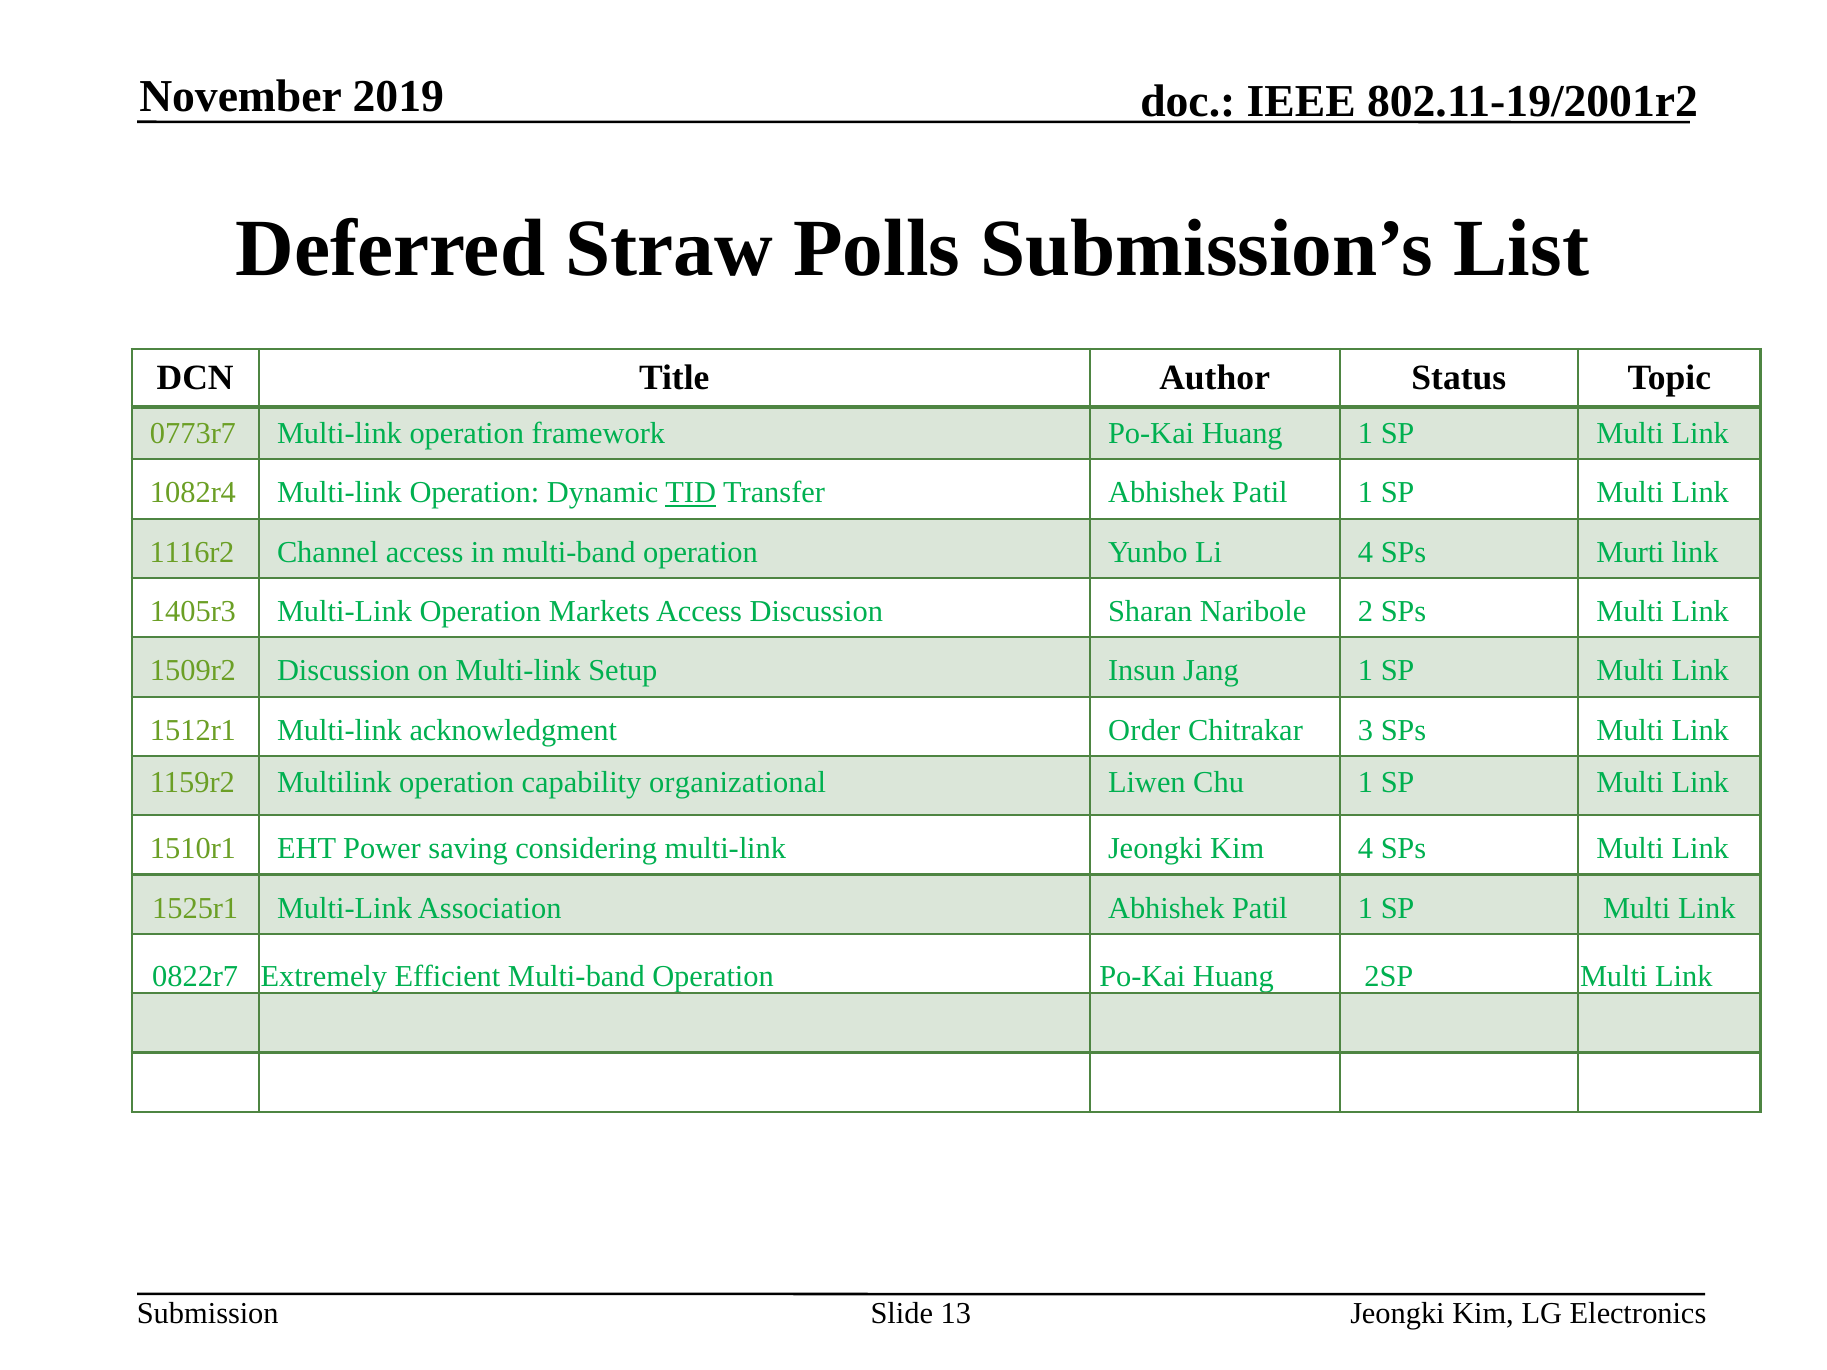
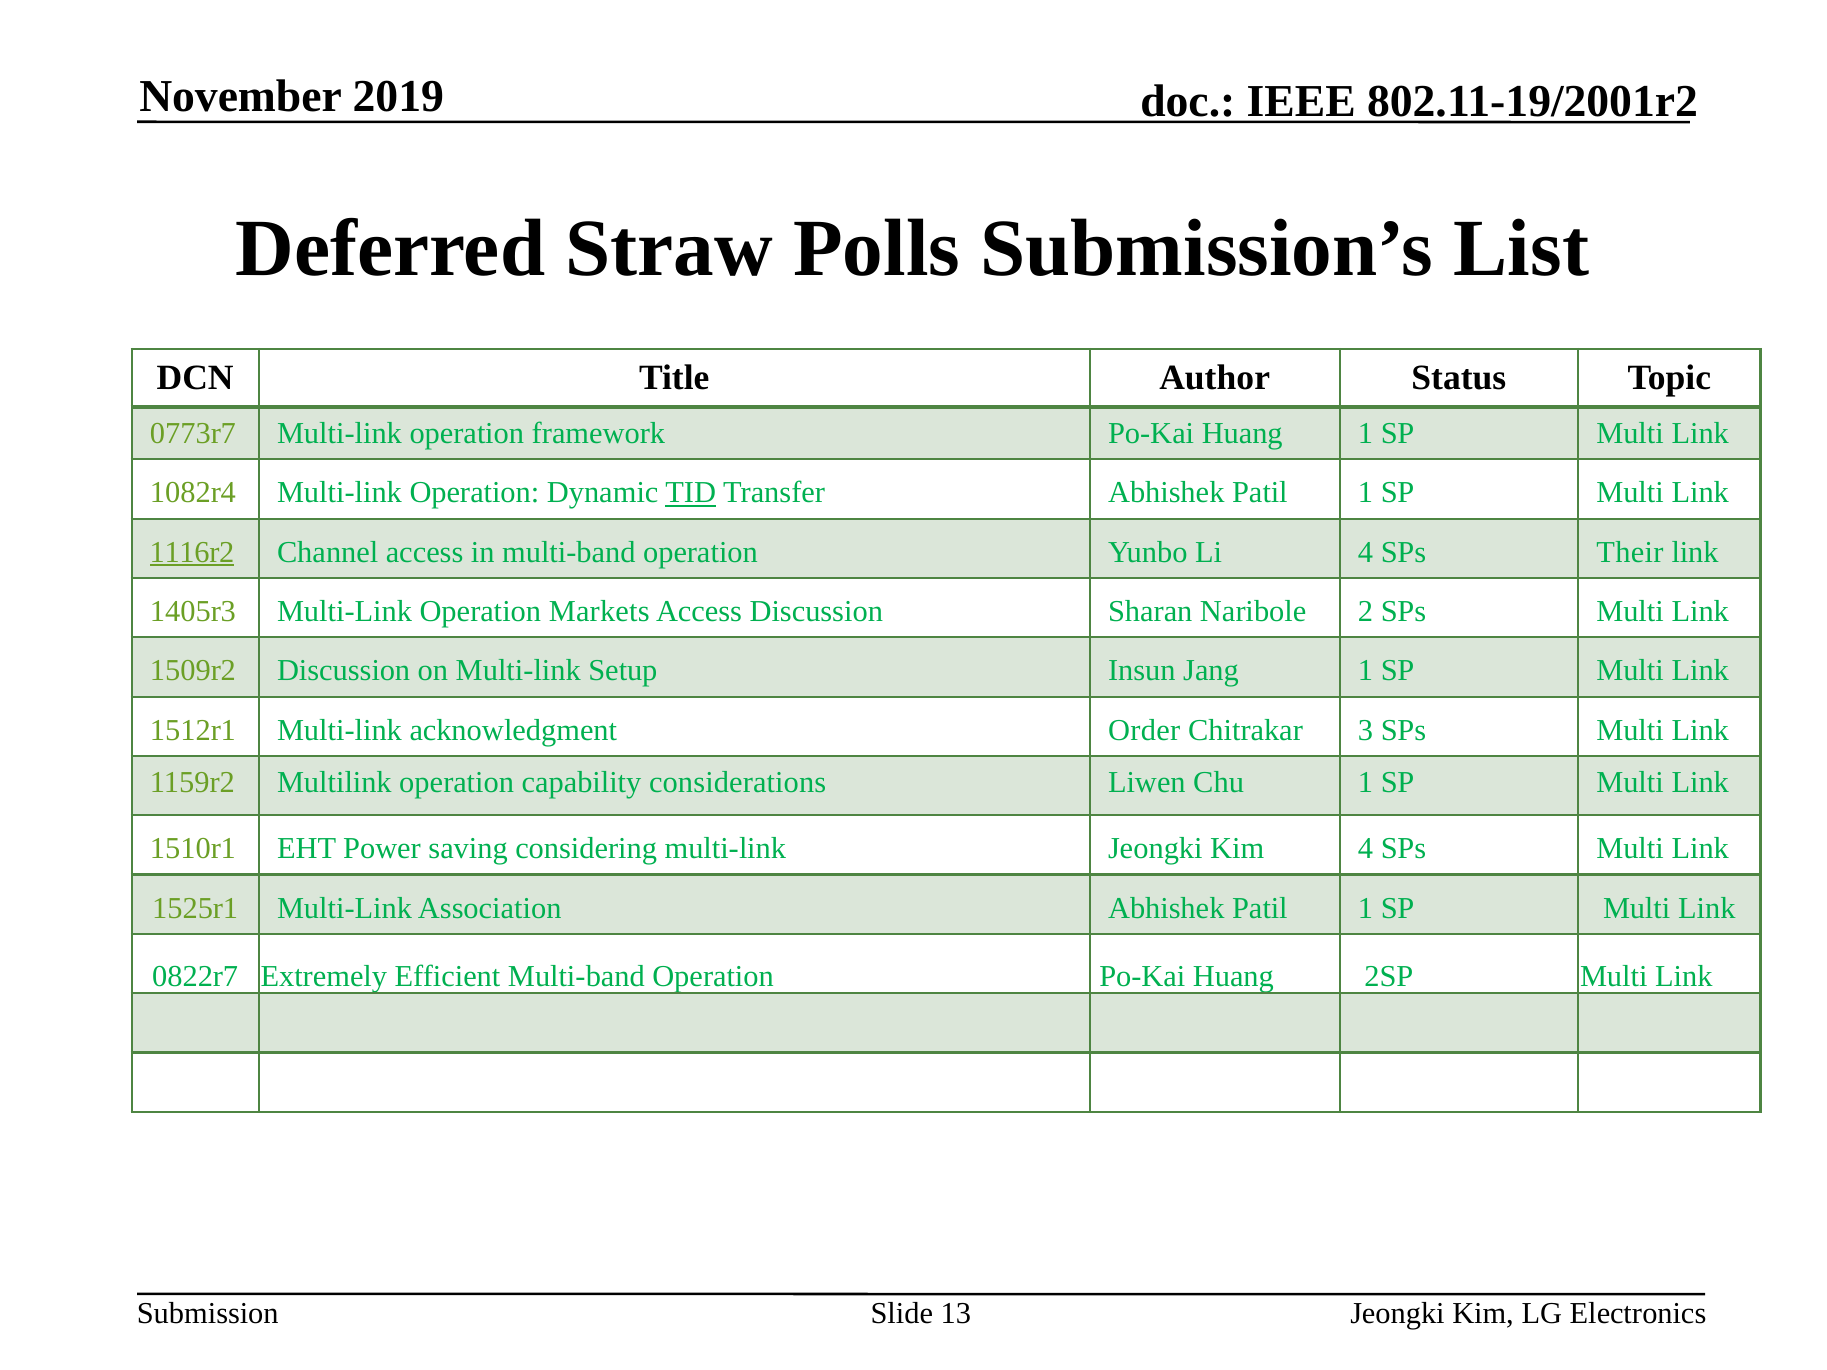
1116r2 underline: none -> present
Murti: Murti -> Their
organizational: organizational -> considerations
